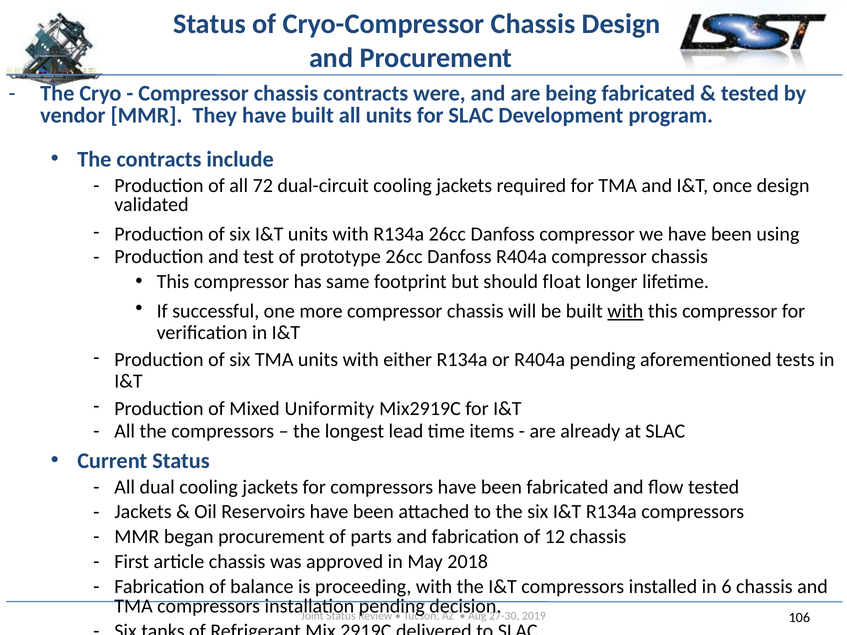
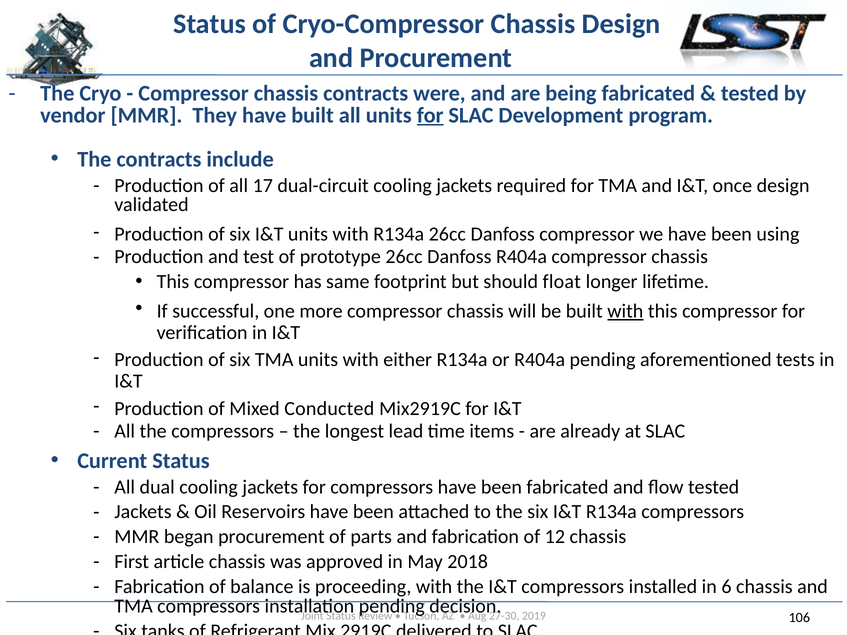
for at (430, 115) underline: none -> present
72: 72 -> 17
Uniformity: Uniformity -> Conducted
